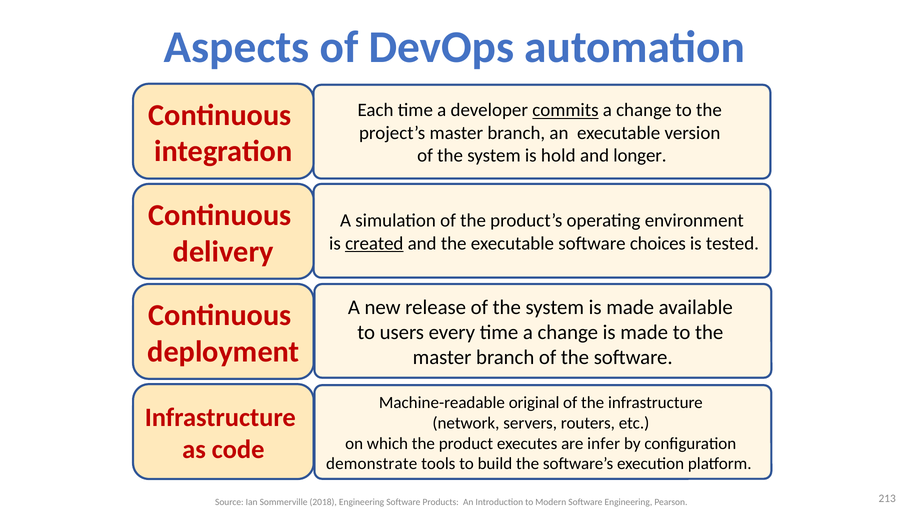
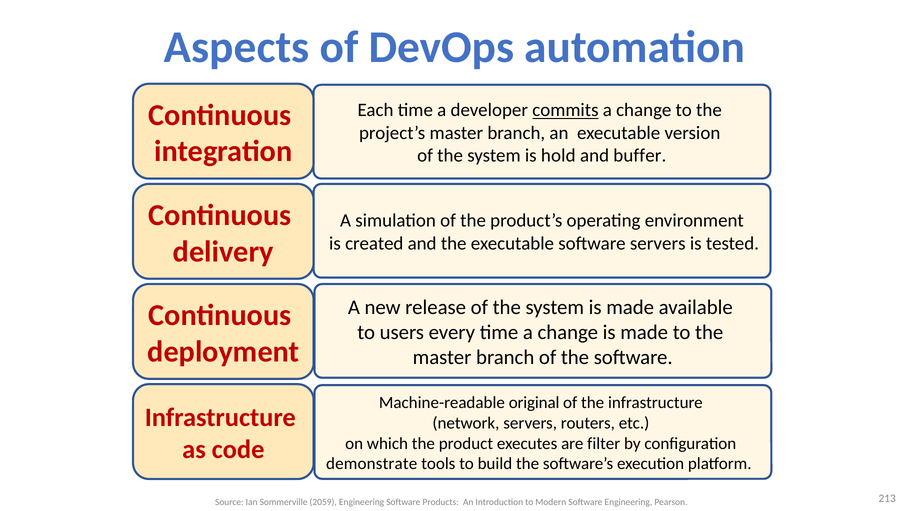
longer: longer -> buffer
created underline: present -> none
software choices: choices -> servers
infer: infer -> filter
2018: 2018 -> 2059
